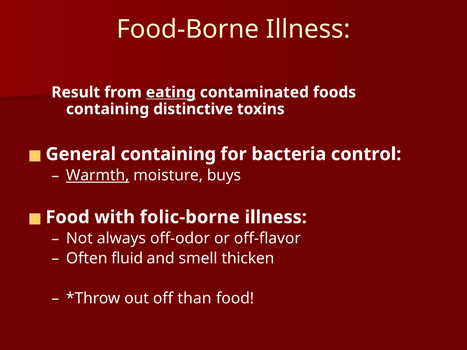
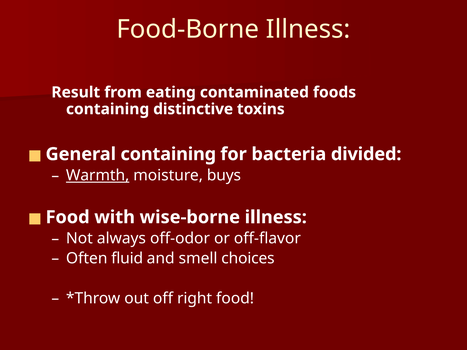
eating underline: present -> none
control: control -> divided
folic-borne: folic-borne -> wise-borne
thicken: thicken -> choices
than: than -> right
